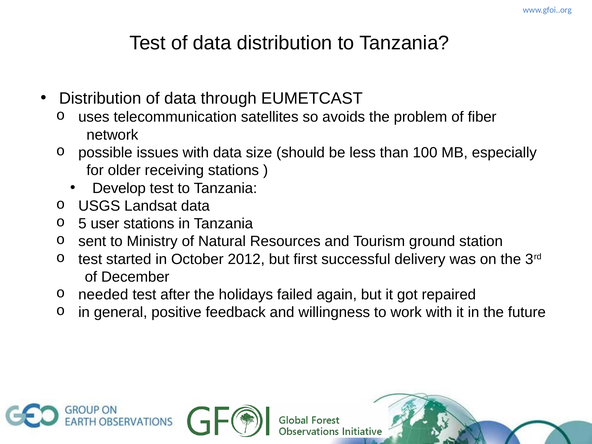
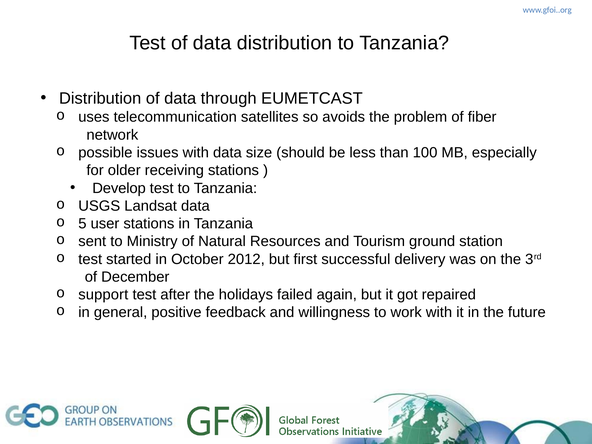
needed: needed -> support
